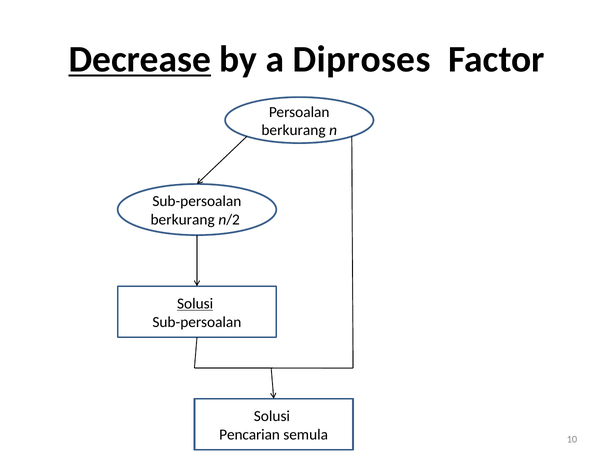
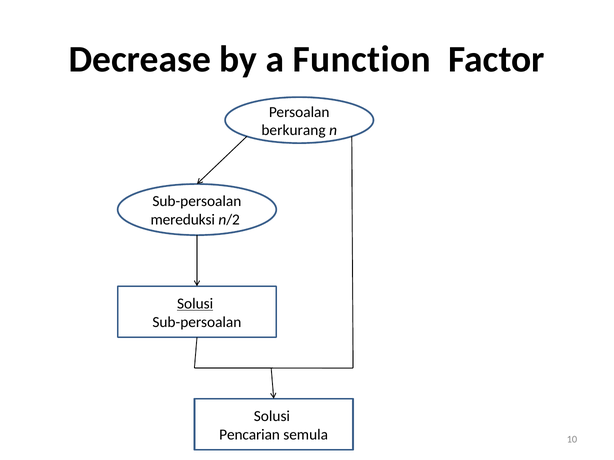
Decrease underline: present -> none
Diproses: Diproses -> Function
berkurang at (183, 220): berkurang -> mereduksi
